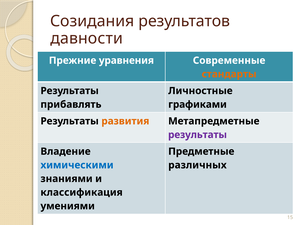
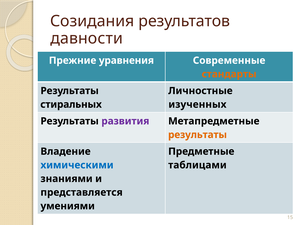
прибавлять: прибавлять -> стиральных
графиками: графиками -> изученных
развития colour: orange -> purple
результаты at (198, 135) colour: purple -> orange
различных: различных -> таблицами
классификация: классификация -> представляется
